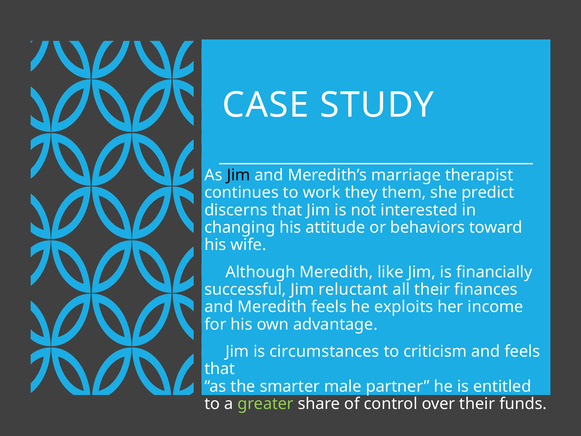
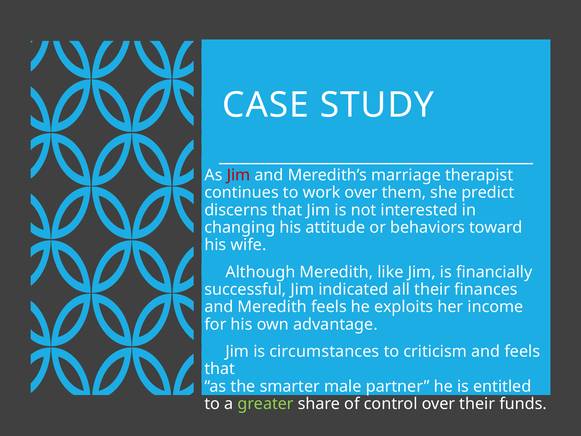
Jim at (239, 175) colour: black -> red
work they: they -> over
reluctant: reluctant -> indicated
